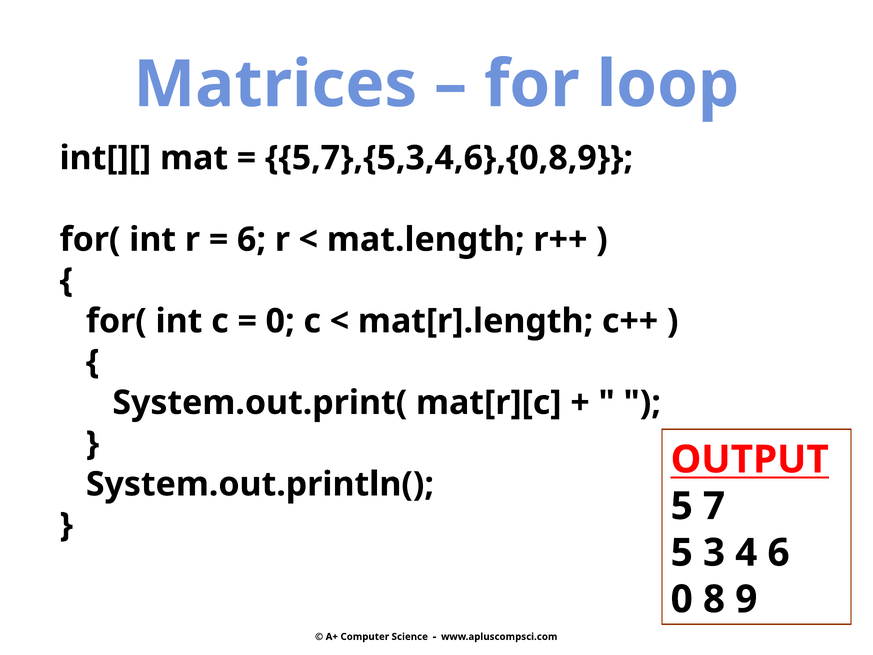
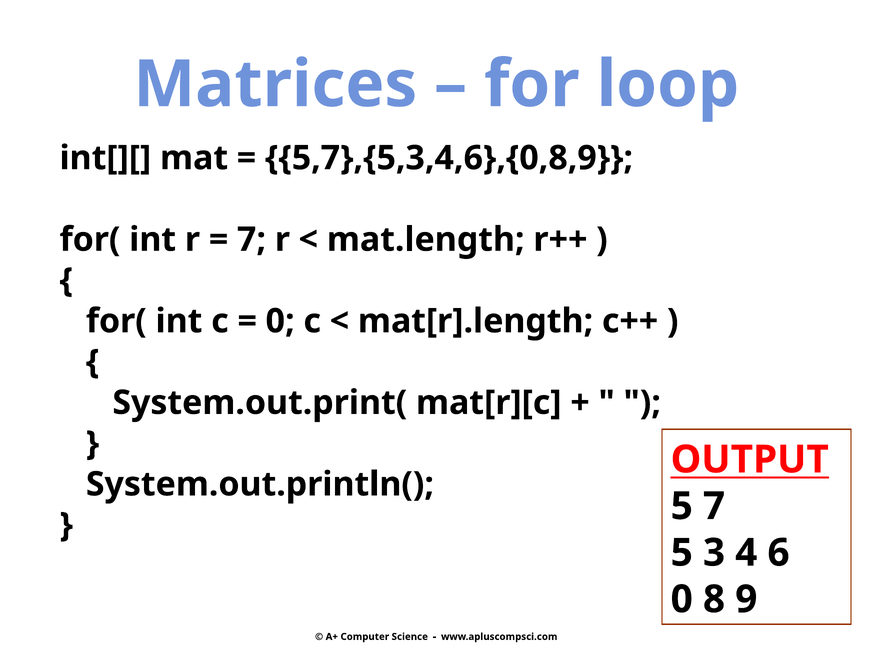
6 at (251, 239): 6 -> 7
